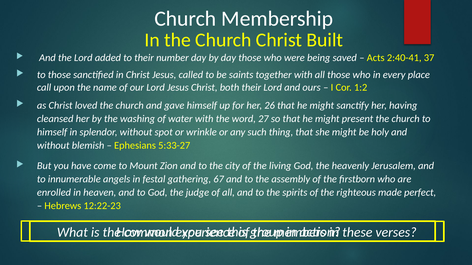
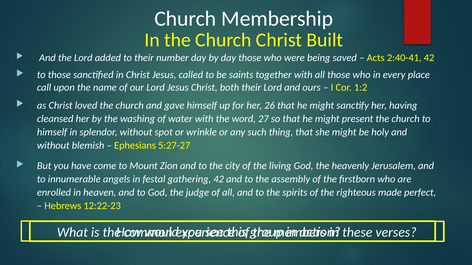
2:40-41 37: 37 -> 42
5:33-27: 5:33-27 -> 5:27-27
gathering 67: 67 -> 42
